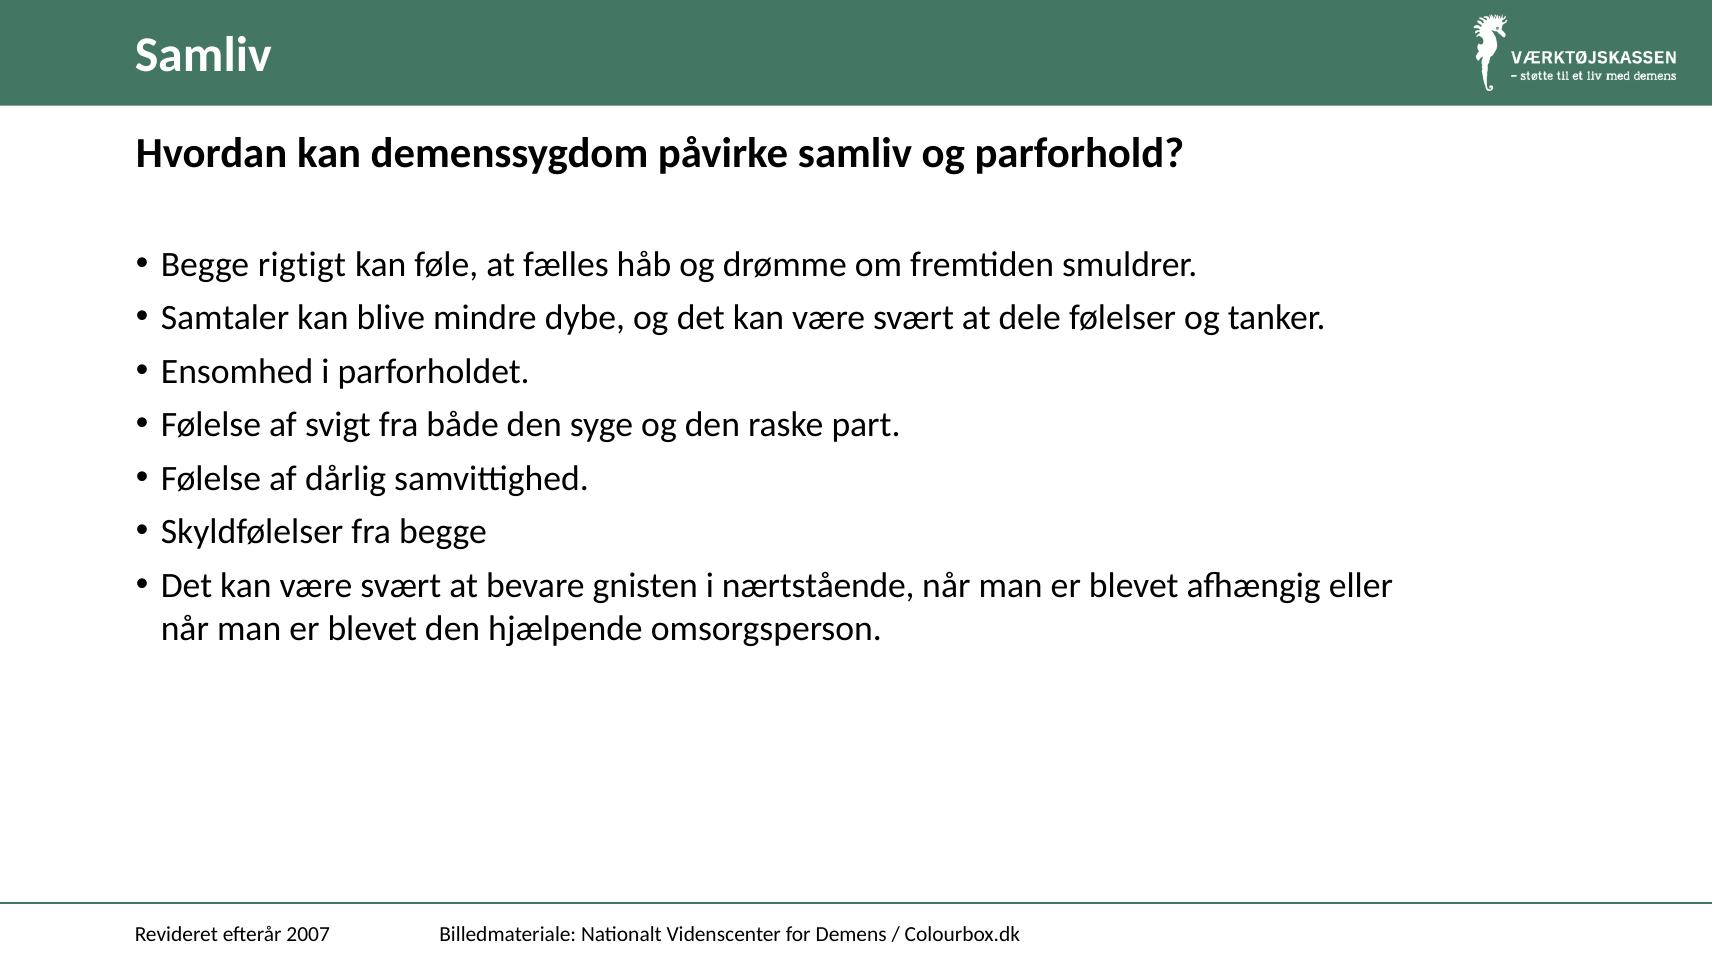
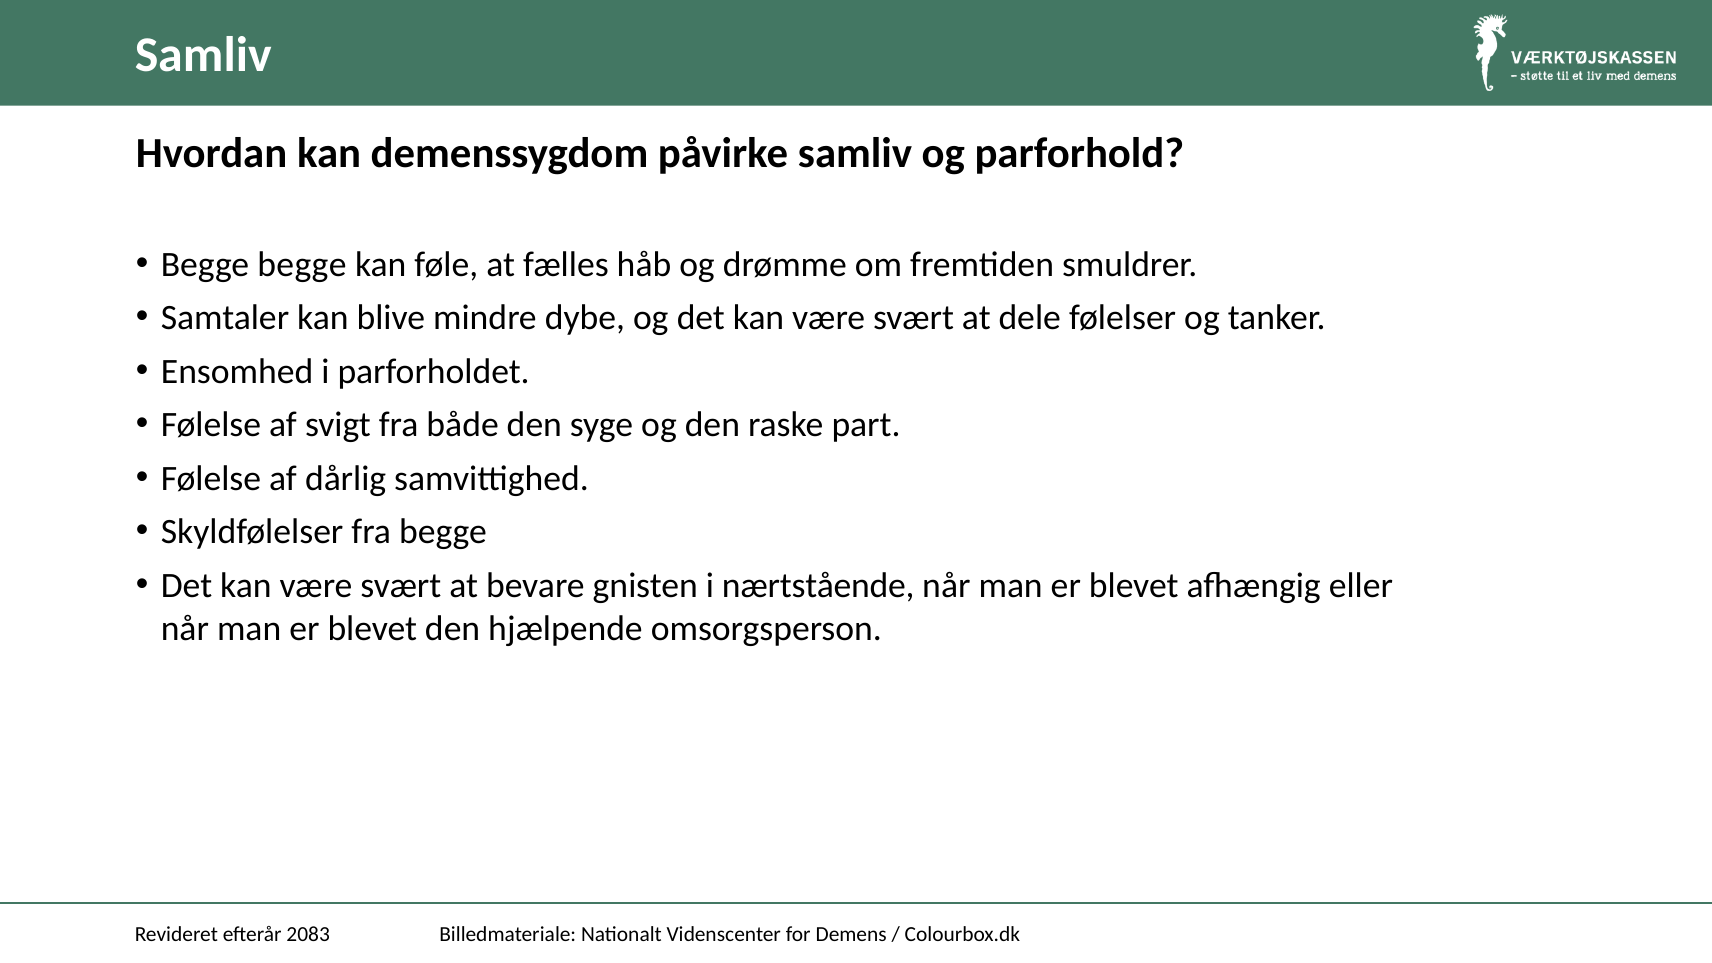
Begge rigtigt: rigtigt -> begge
2007: 2007 -> 2083
